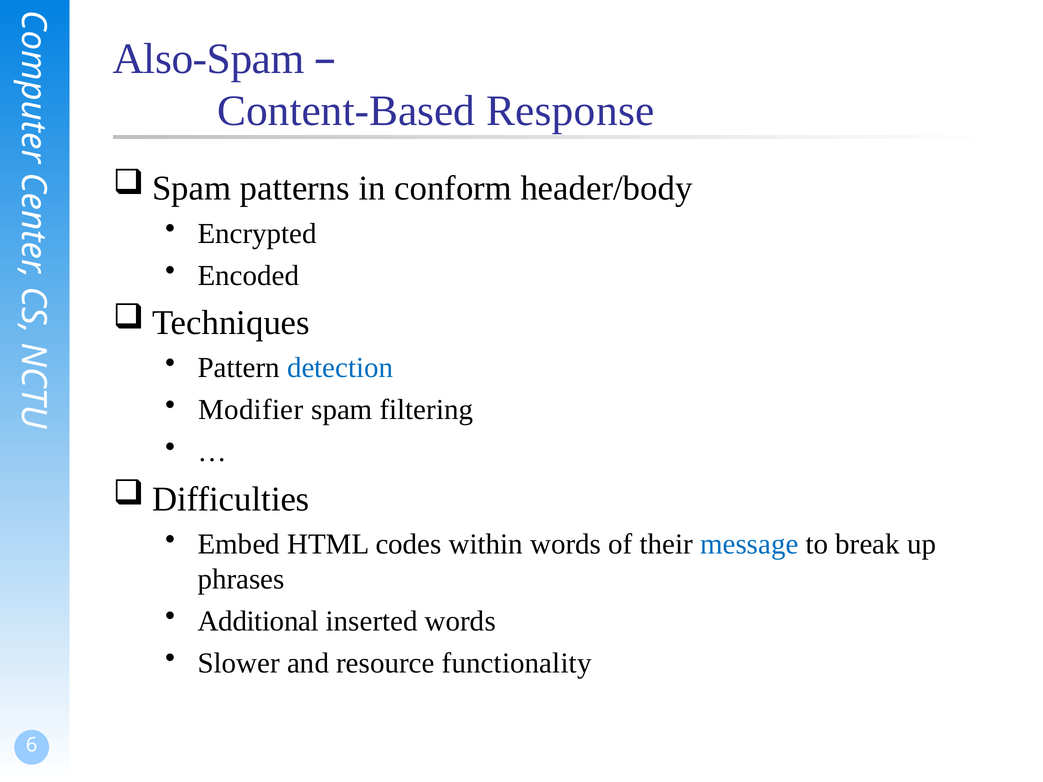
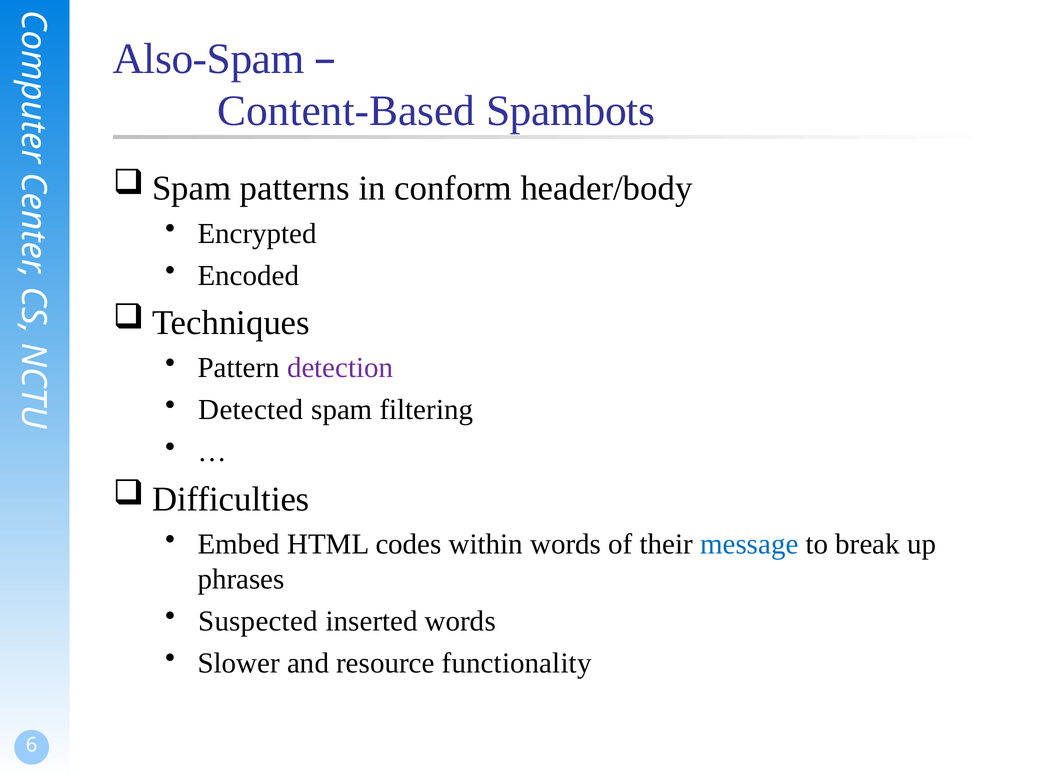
Response: Response -> Spambots
detection colour: blue -> purple
Modifier: Modifier -> Detected
Additional: Additional -> Suspected
